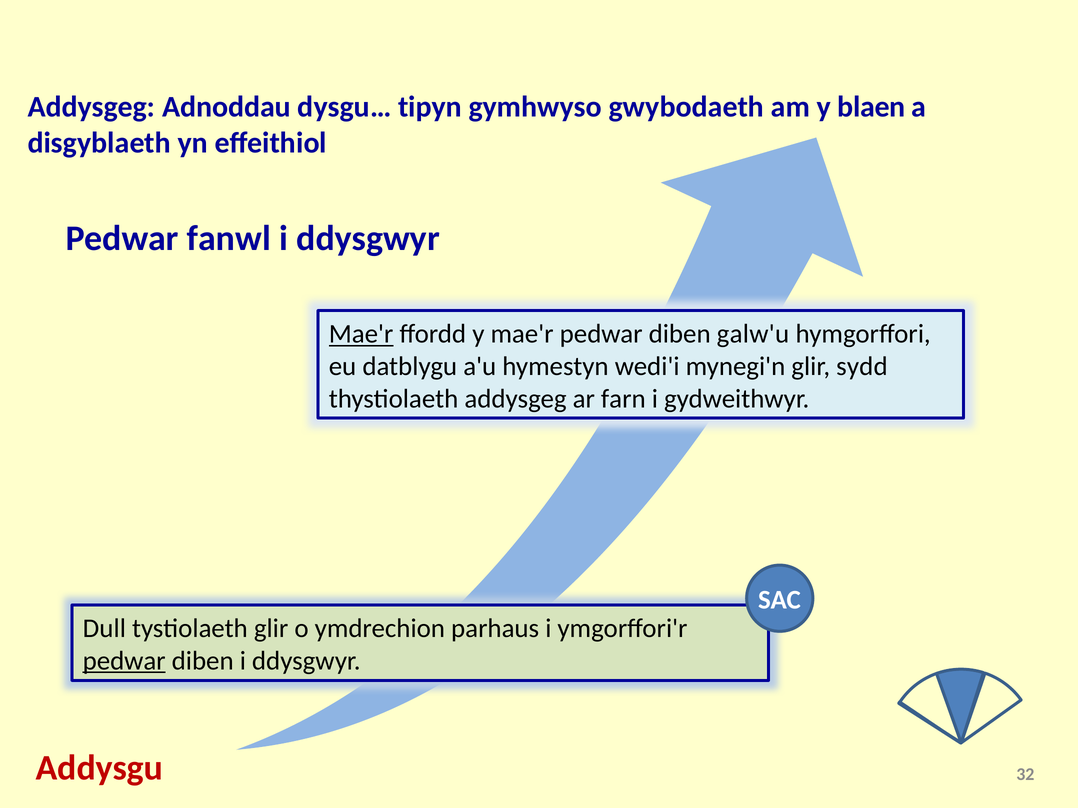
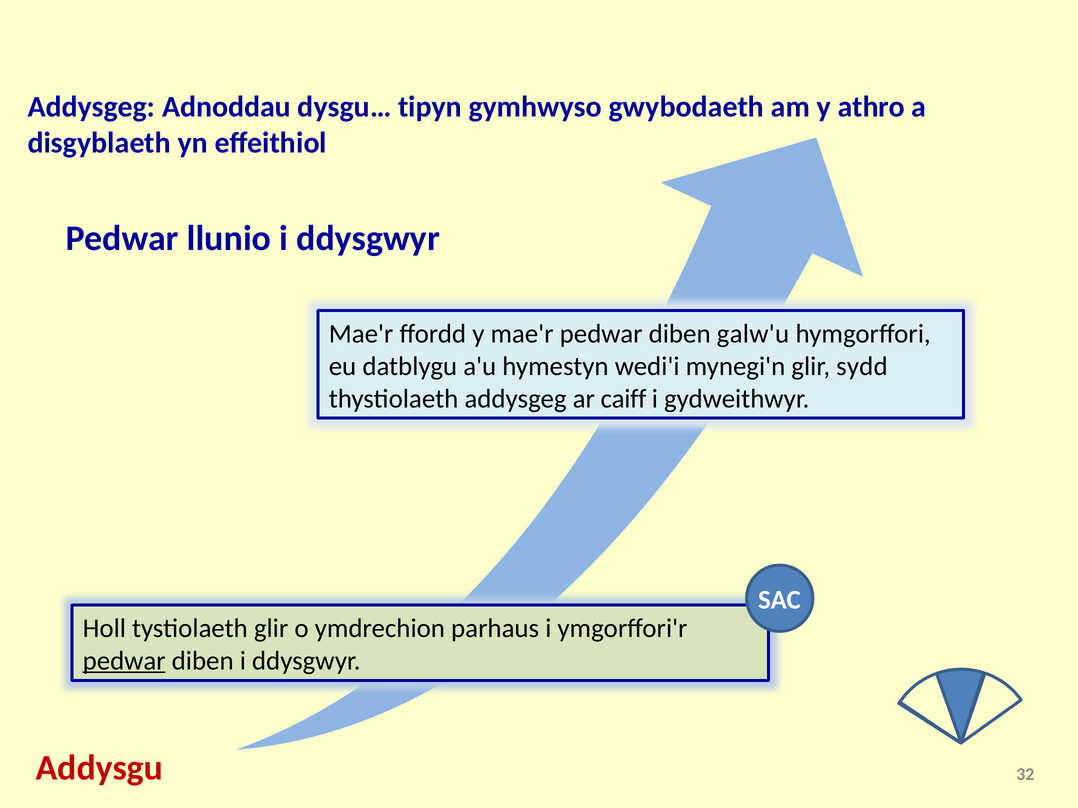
blaen: blaen -> athro
fanwl: fanwl -> llunio
Mae'r at (361, 334) underline: present -> none
farn: farn -> caiff
Dull: Dull -> Holl
